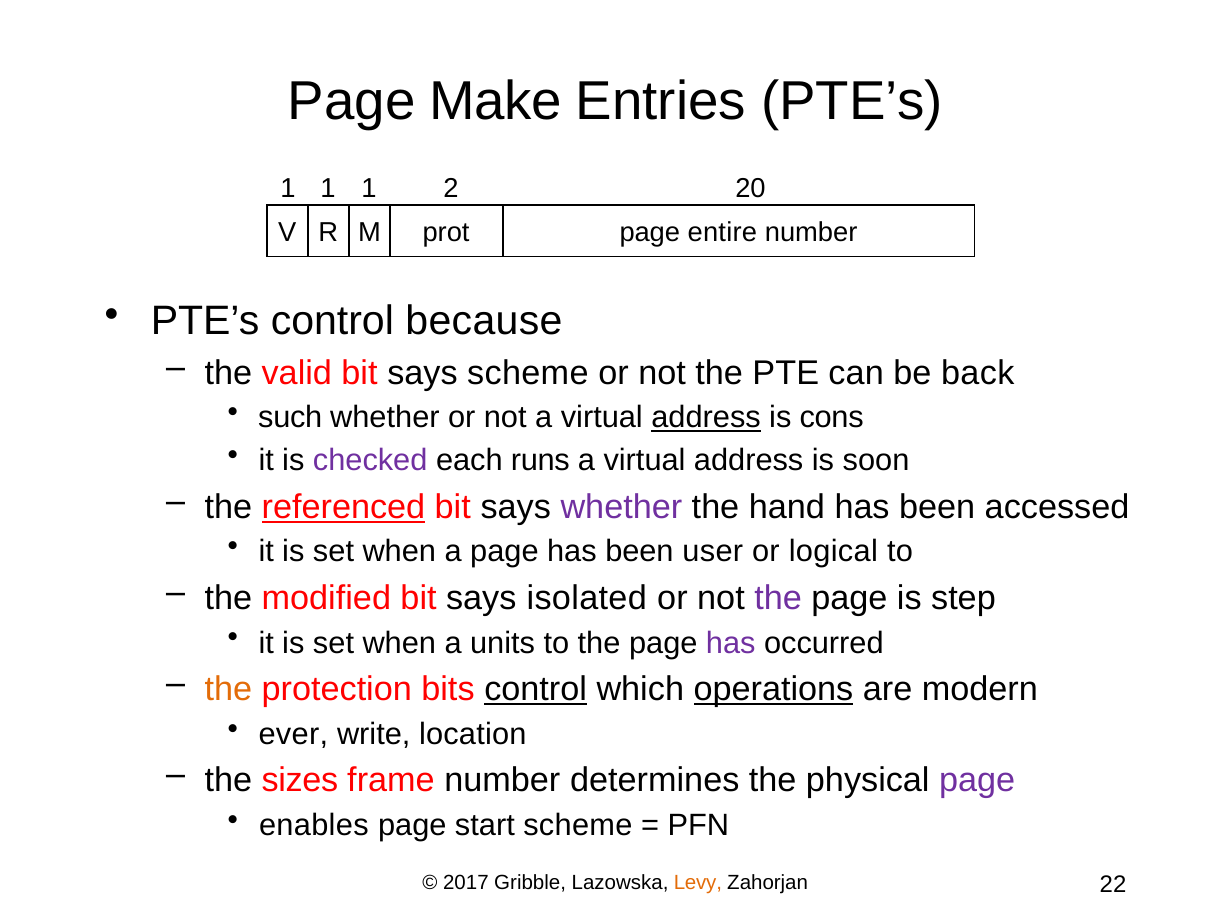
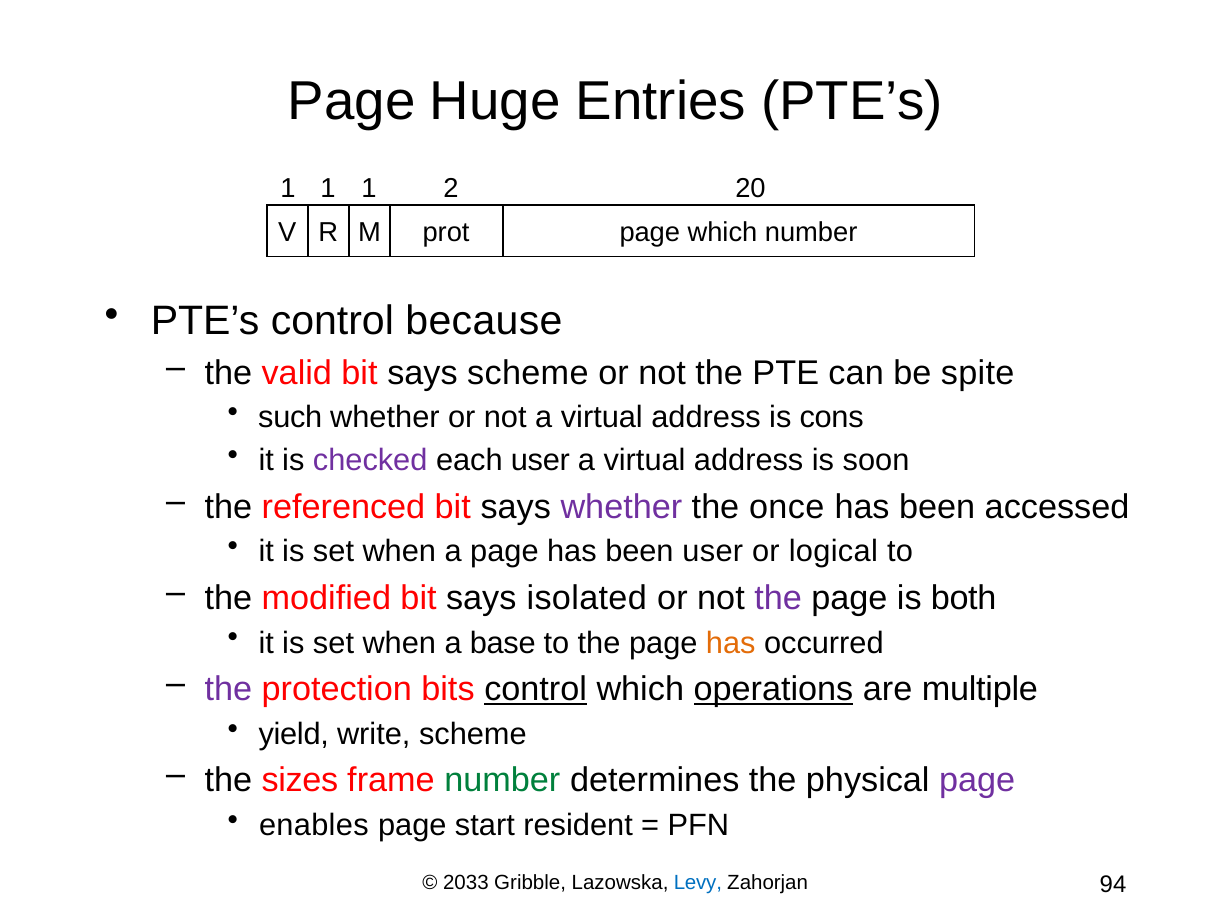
Make: Make -> Huge
page entire: entire -> which
back: back -> spite
address at (706, 417) underline: present -> none
each runs: runs -> user
referenced underline: present -> none
hand: hand -> once
step: step -> both
units: units -> base
has at (731, 642) colour: purple -> orange
the at (228, 688) colour: orange -> purple
modern: modern -> multiple
ever: ever -> yield
write location: location -> scheme
number at (502, 779) colour: black -> green
start scheme: scheme -> resident
2017: 2017 -> 2033
Levy colour: orange -> blue
22: 22 -> 94
